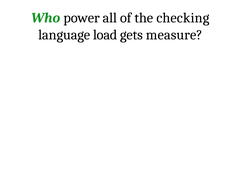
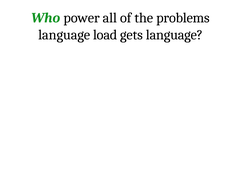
checking: checking -> problems
gets measure: measure -> language
